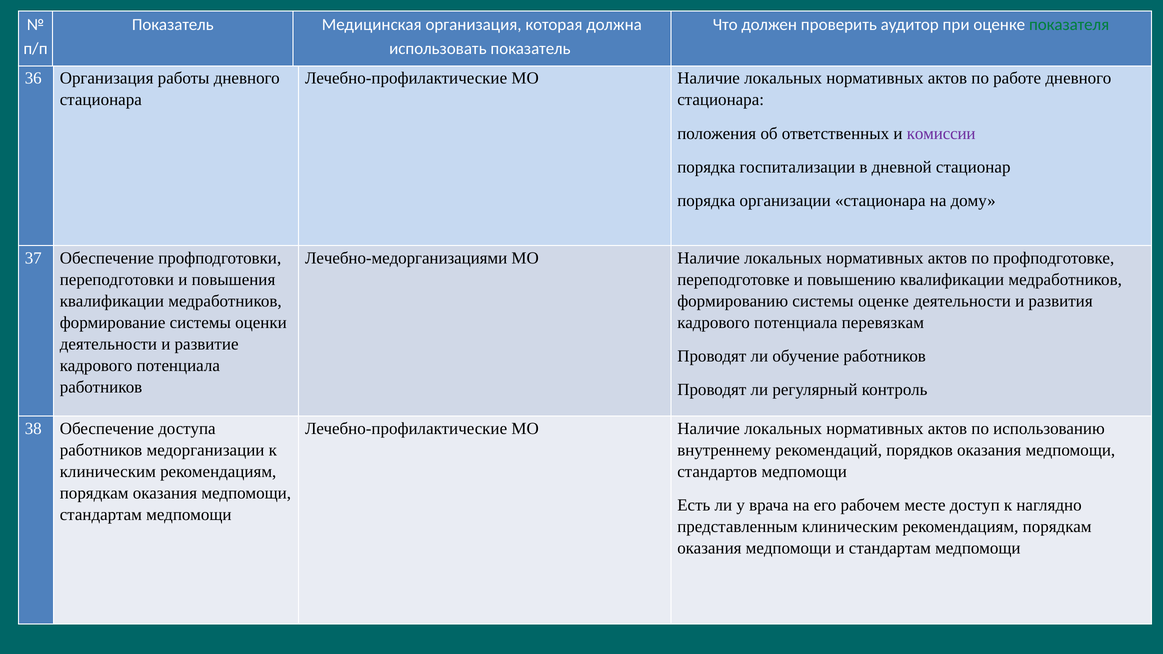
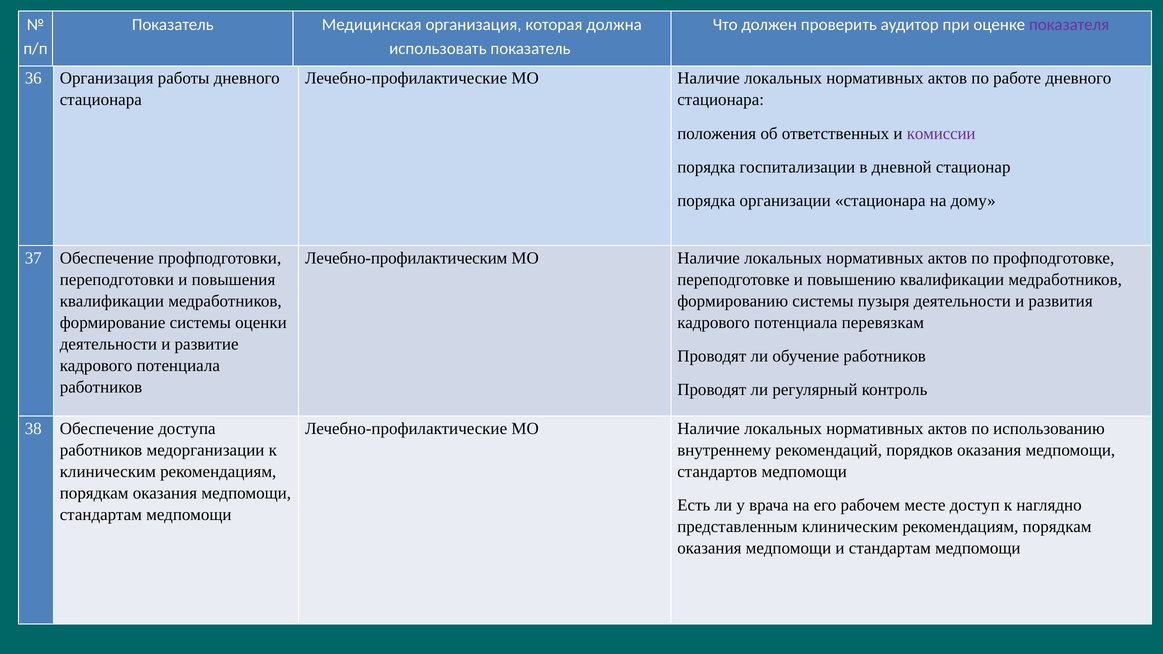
показателя colour: green -> purple
Лечебно-медорганизациями: Лечебно-медорганизациями -> Лечебно-профилактическим
системы оценке: оценке -> пузыря
